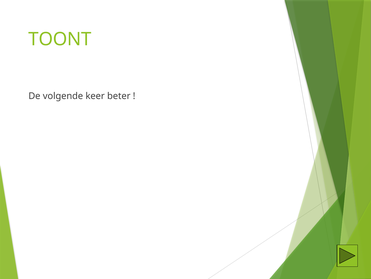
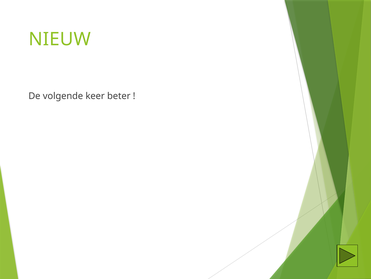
TOONT: TOONT -> NIEUW
